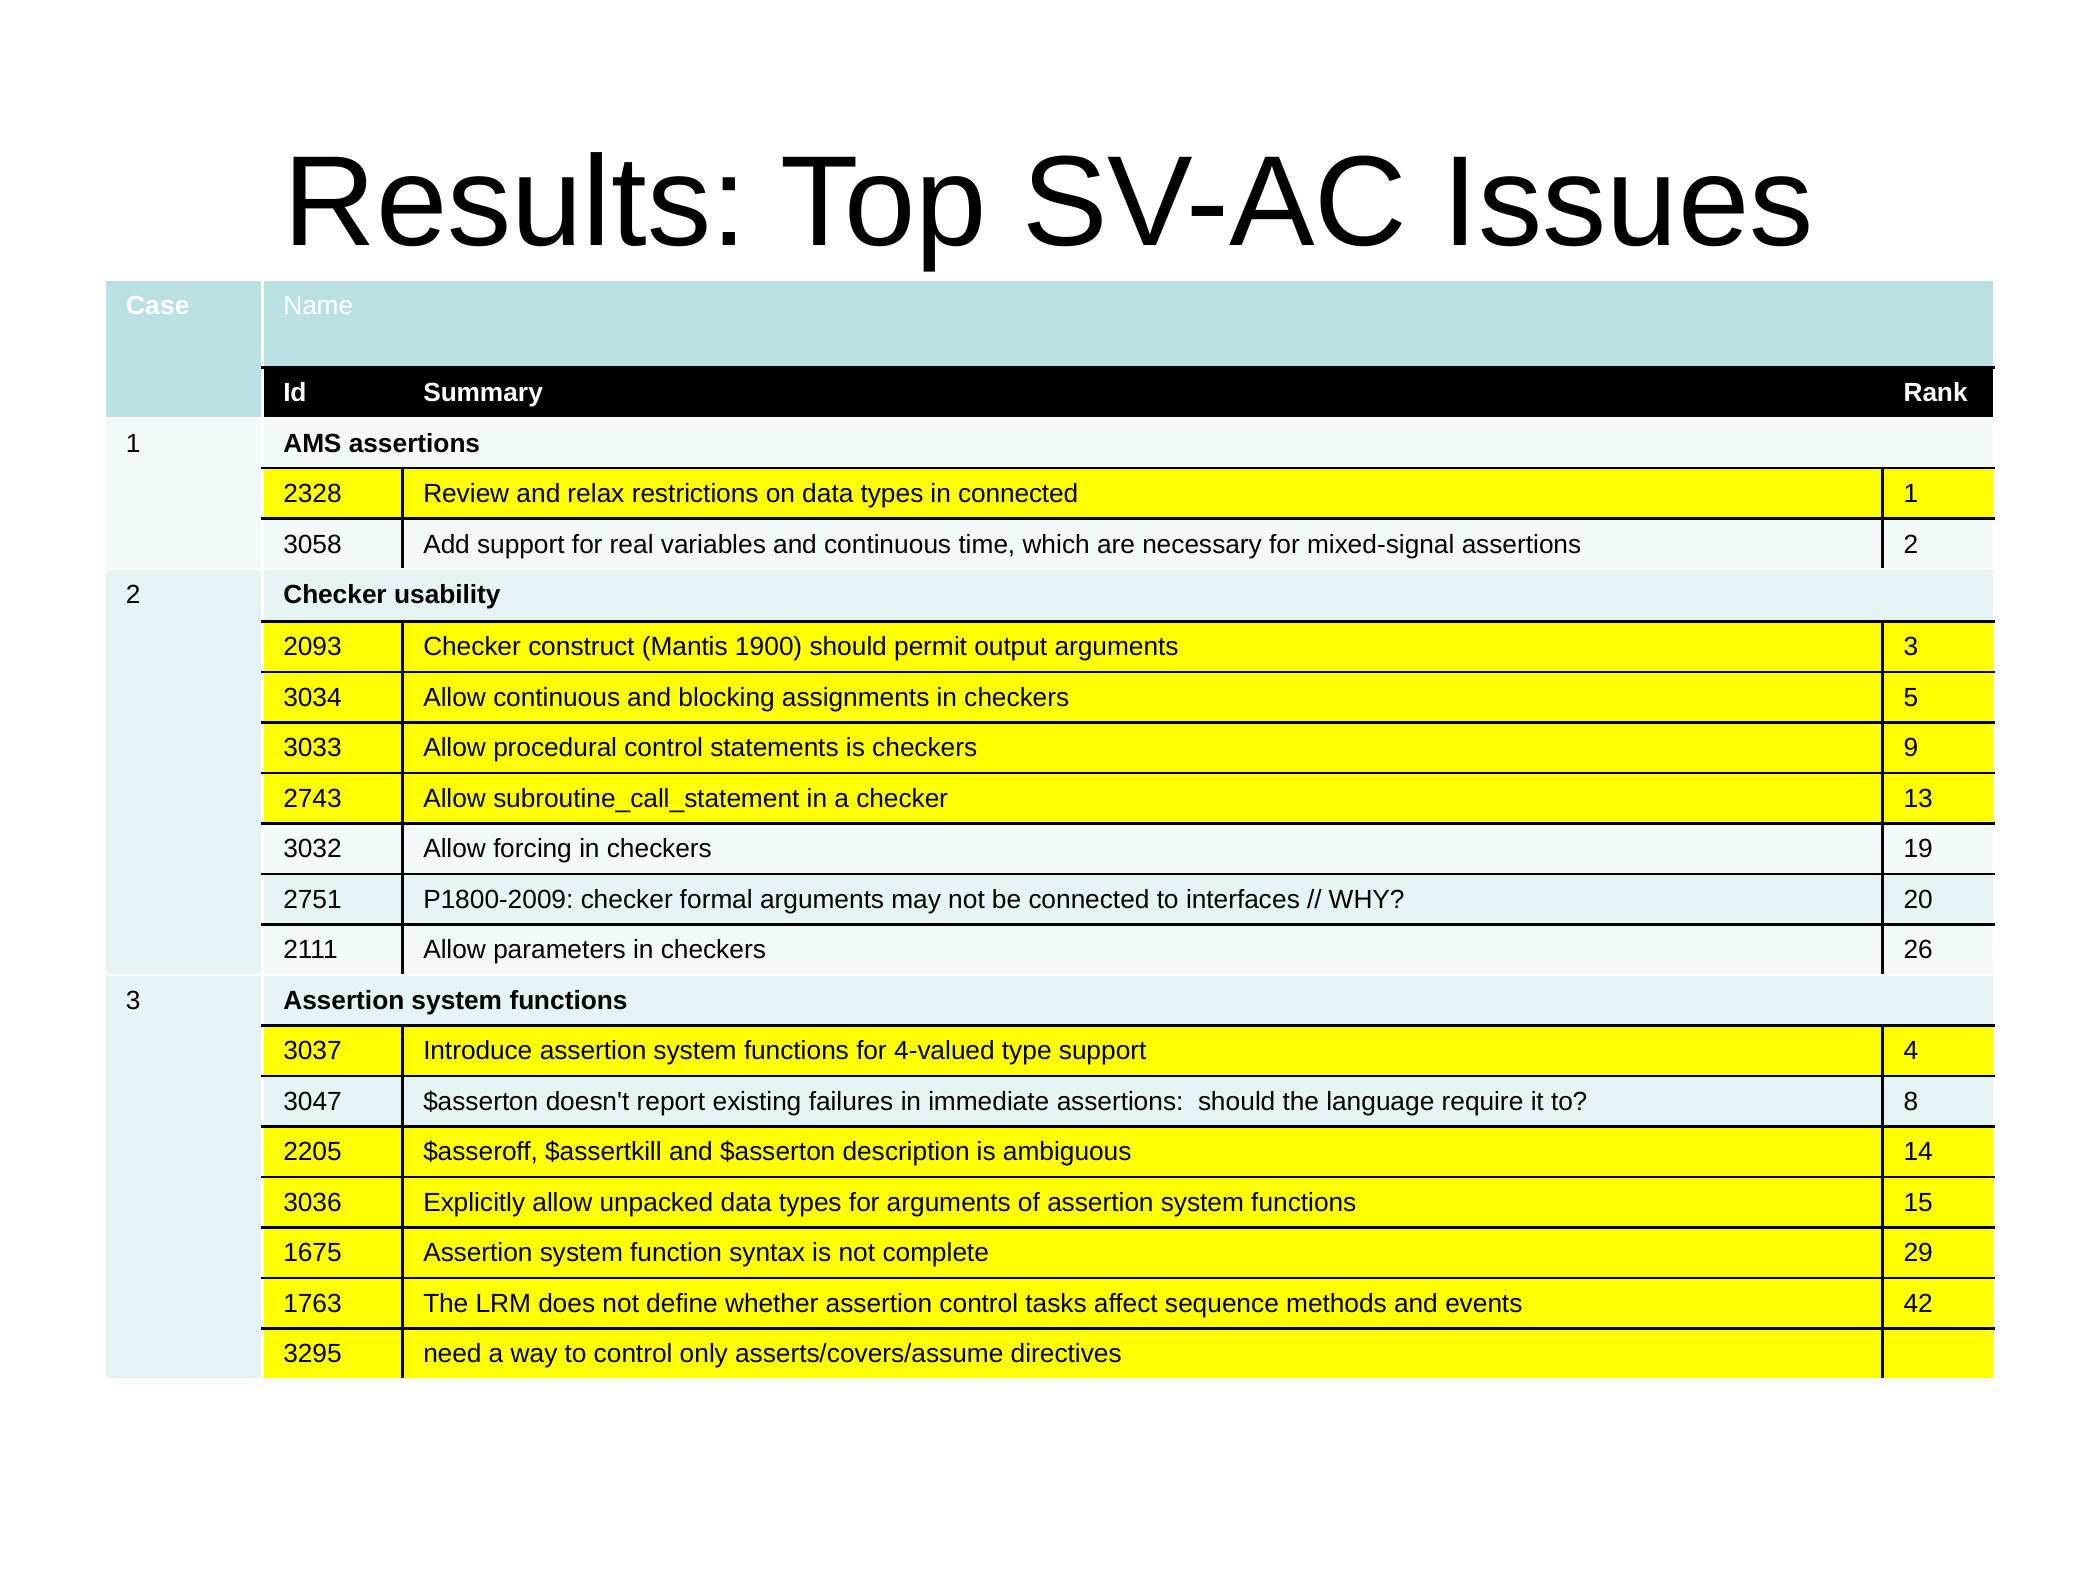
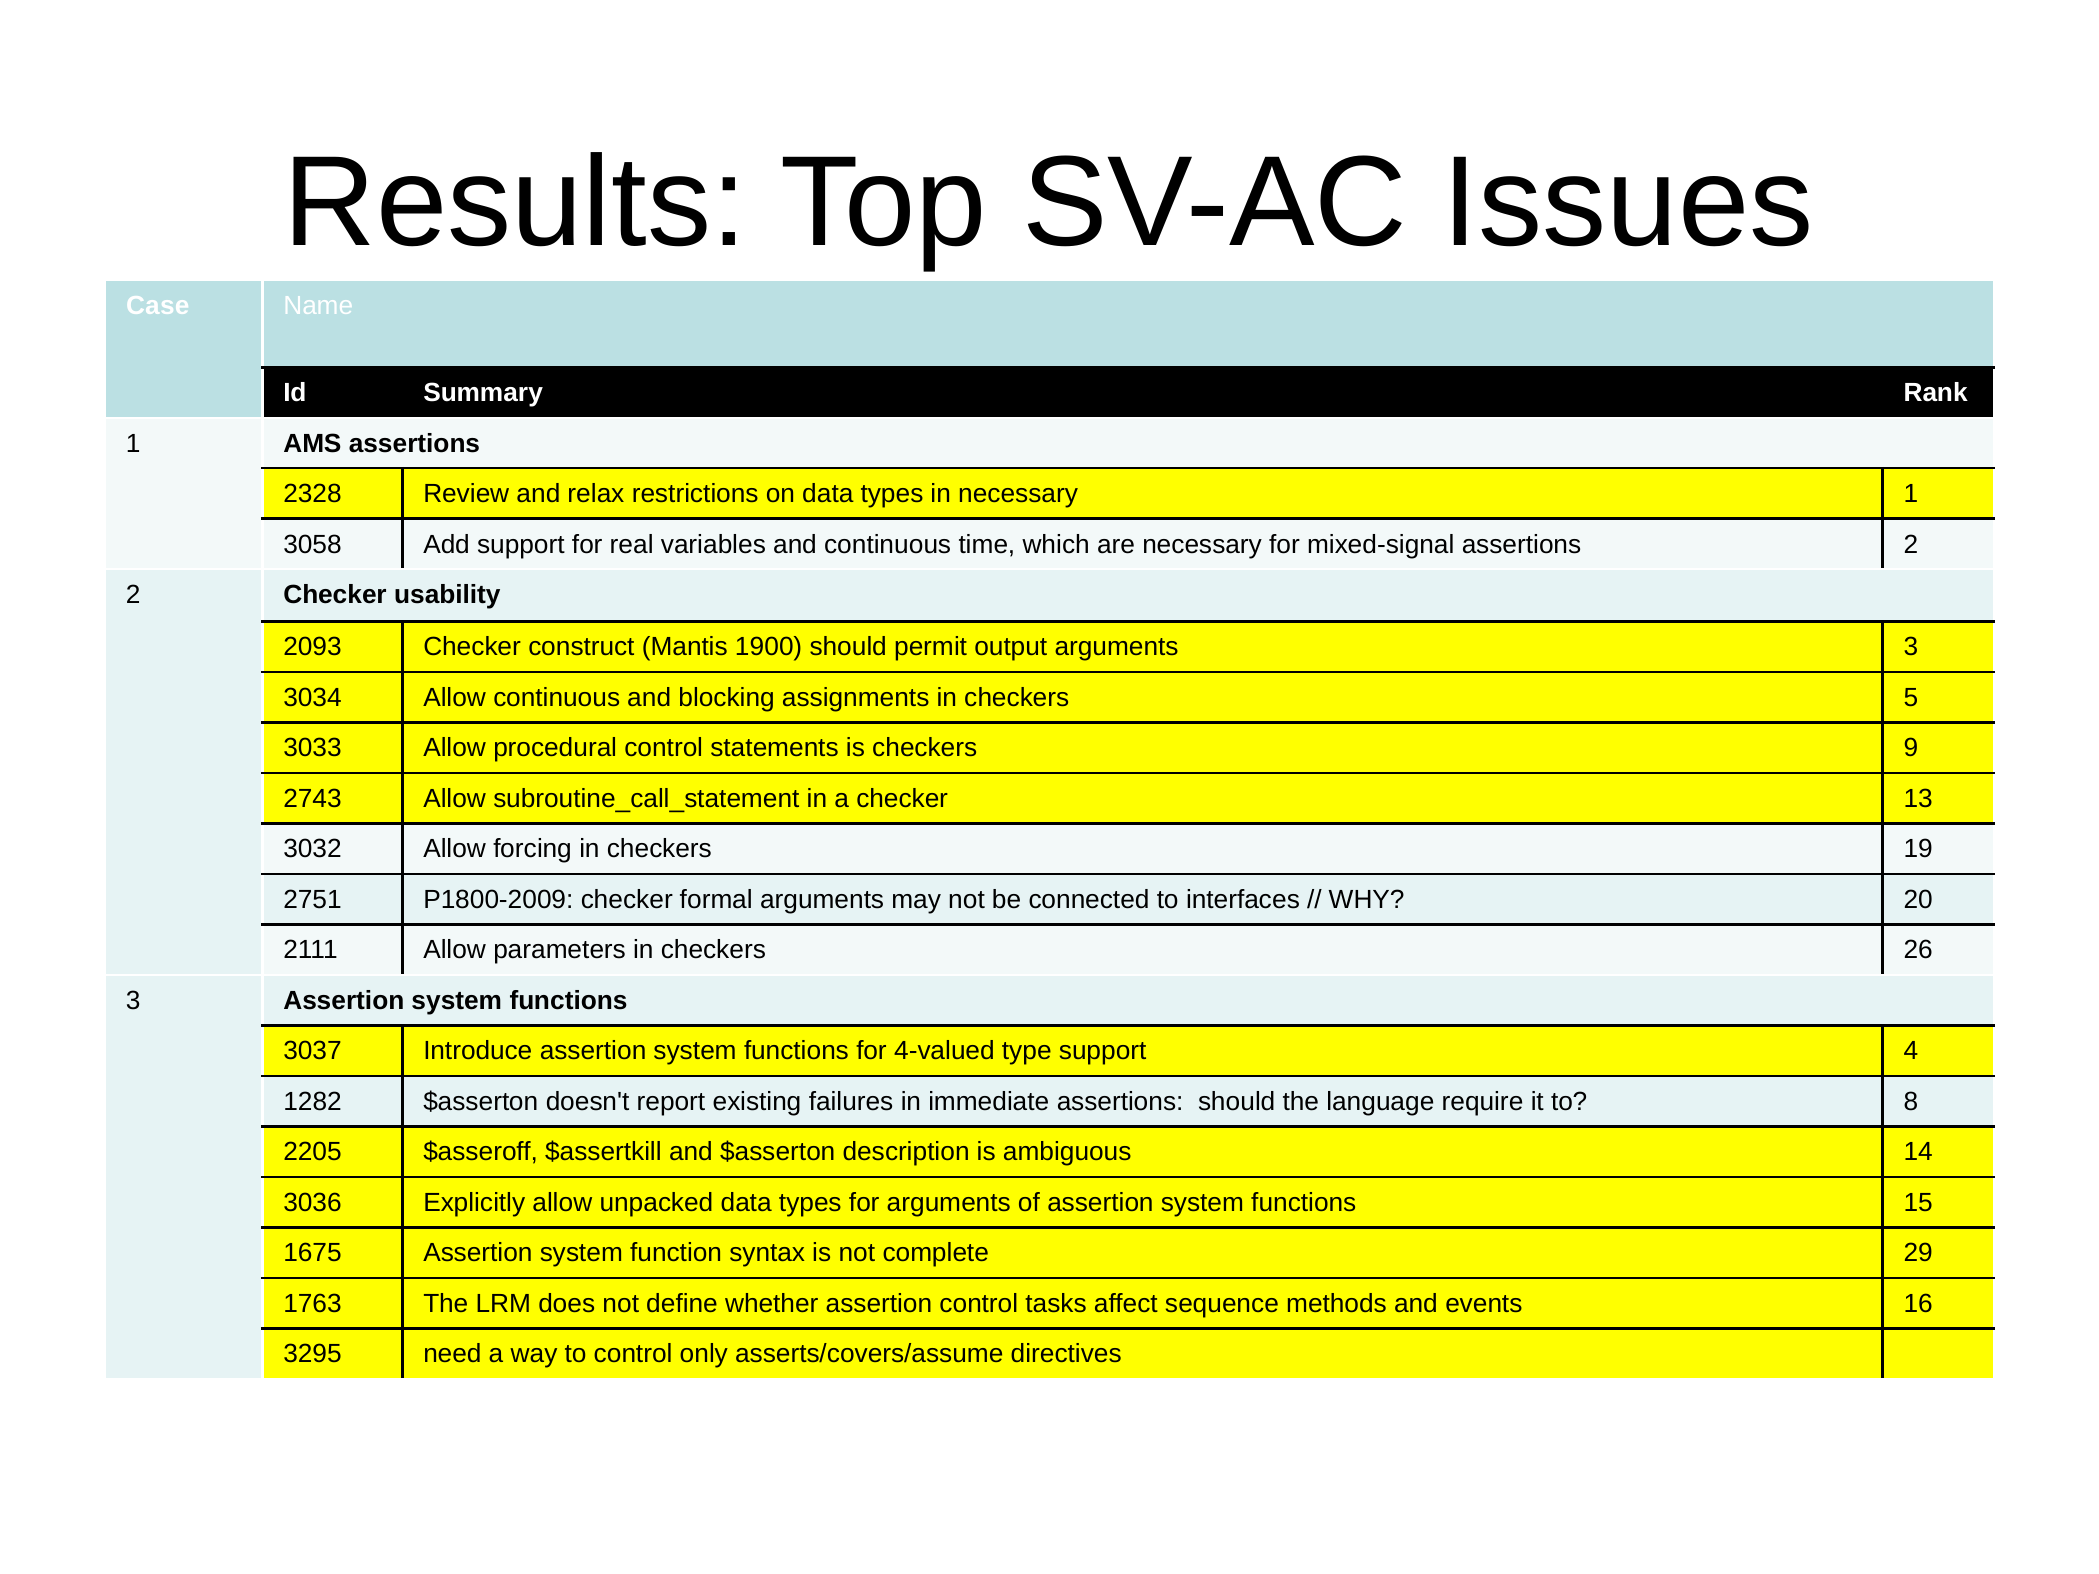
in connected: connected -> necessary
3047: 3047 -> 1282
42: 42 -> 16
